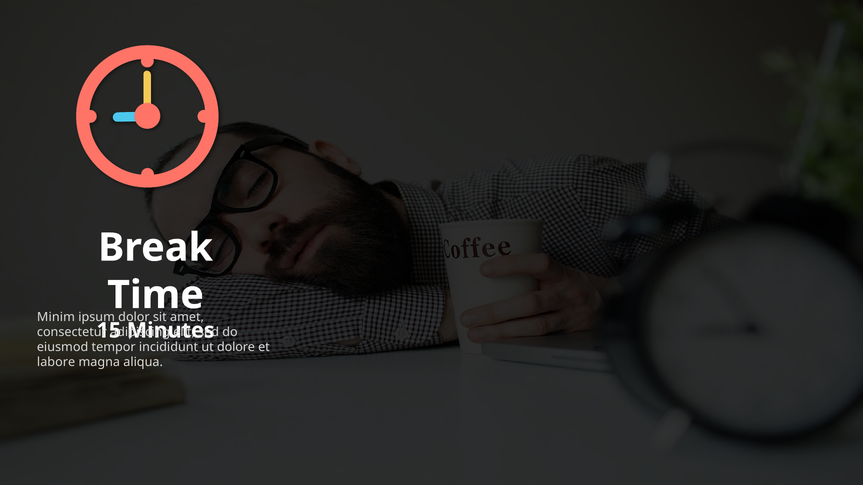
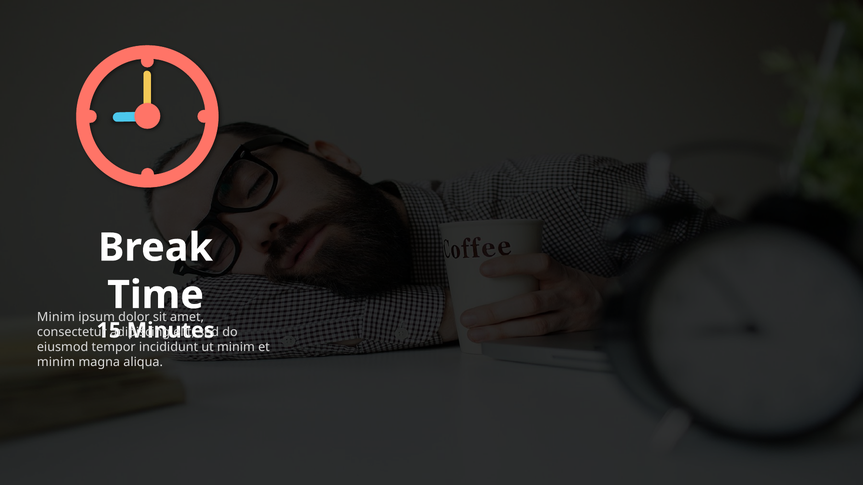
dolore at (236, 348): dolore -> minim
labore at (56, 363): labore -> minim
